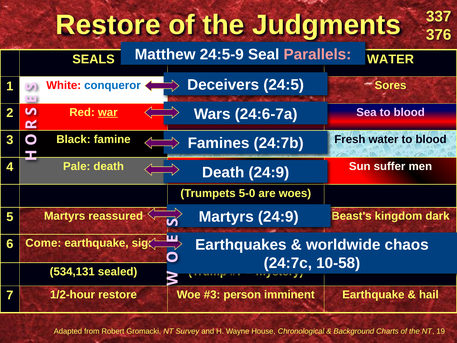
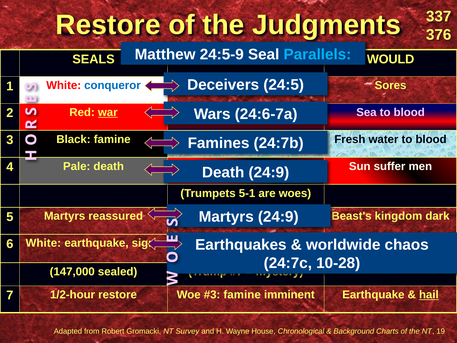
Parallels colour: pink -> light blue
WATER at (390, 59): WATER -> WOULD
5-0: 5-0 -> 5-1
6 Come: Come -> White
10-58: 10-58 -> 10-28
534,131: 534,131 -> 147,000
person at (242, 294): person -> famine
hail at (429, 294) underline: none -> present
